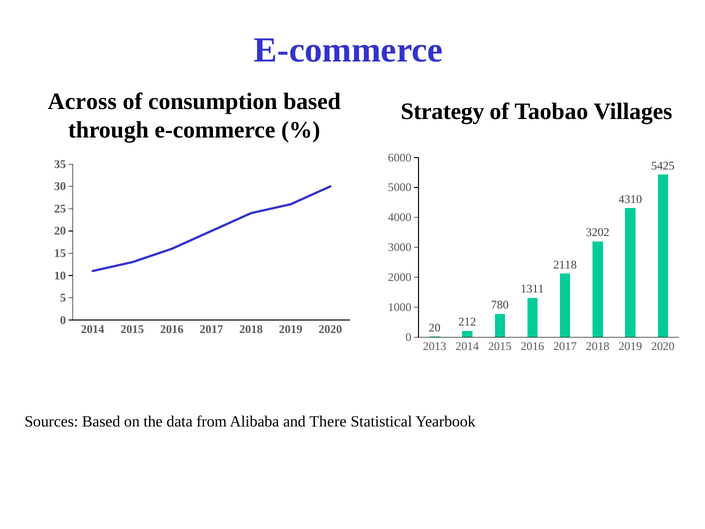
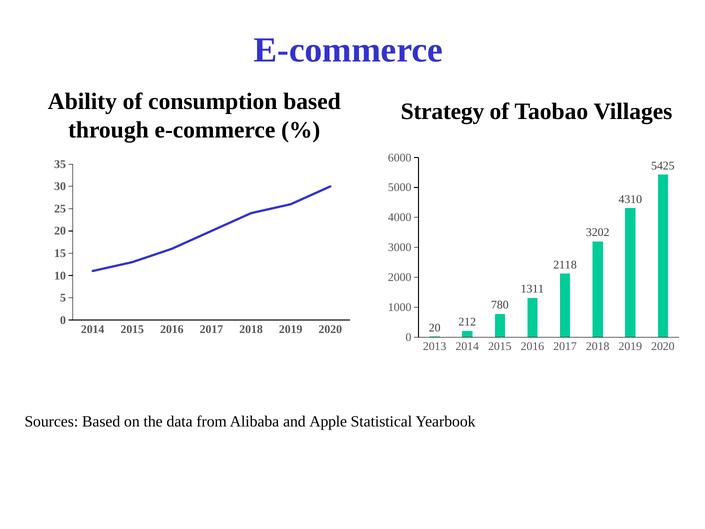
Across: Across -> Ability
There: There -> Apple
